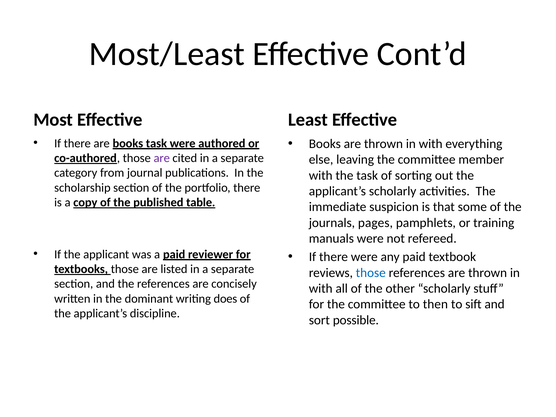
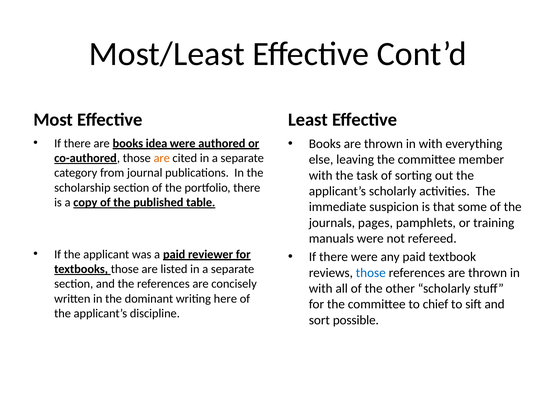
books task: task -> idea
are at (162, 158) colour: purple -> orange
does: does -> here
then: then -> chief
